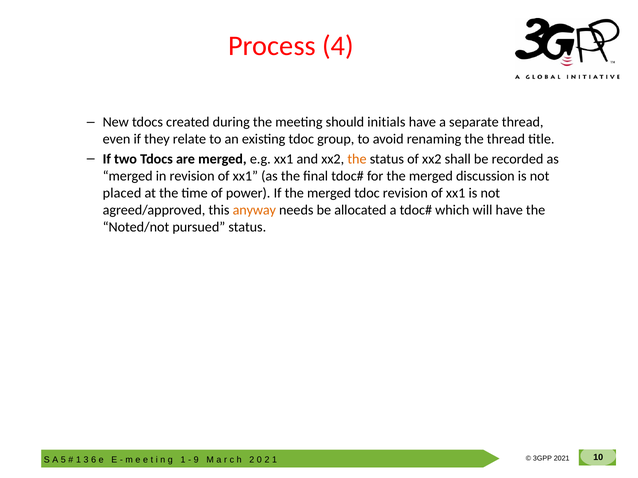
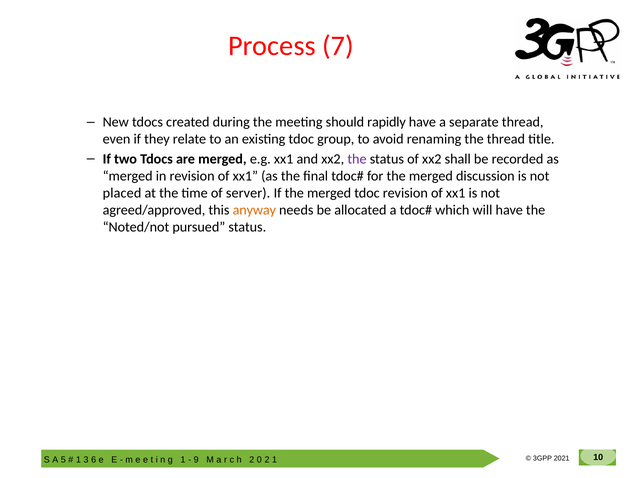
4: 4 -> 7
initials: initials -> rapidly
the at (357, 159) colour: orange -> purple
power: power -> server
